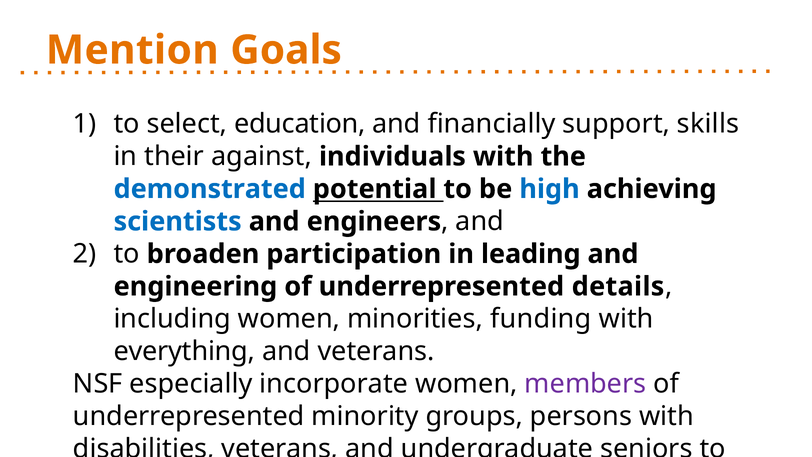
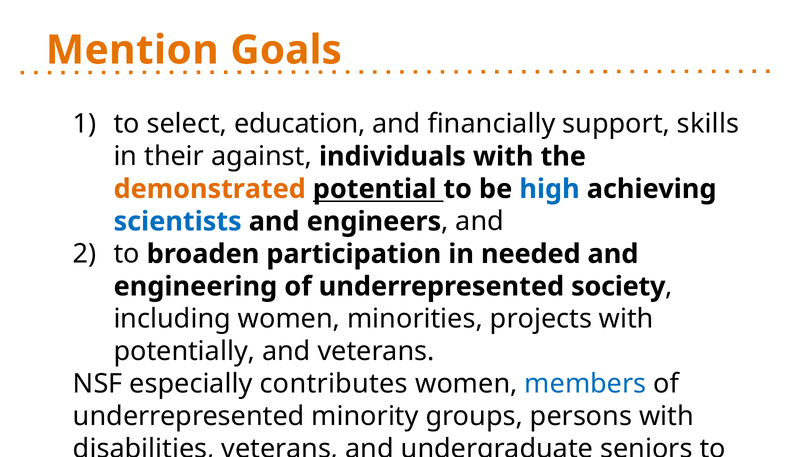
demonstrated colour: blue -> orange
leading: leading -> needed
details: details -> society
funding: funding -> projects
everything: everything -> potentially
incorporate: incorporate -> contributes
members colour: purple -> blue
